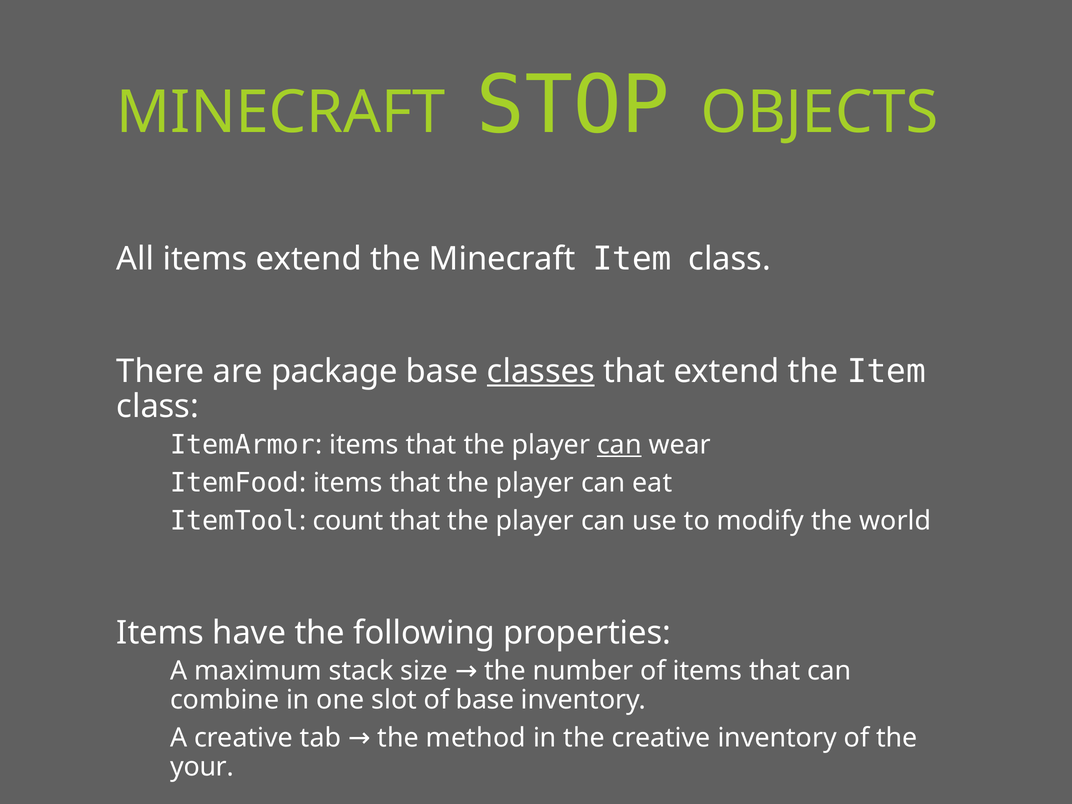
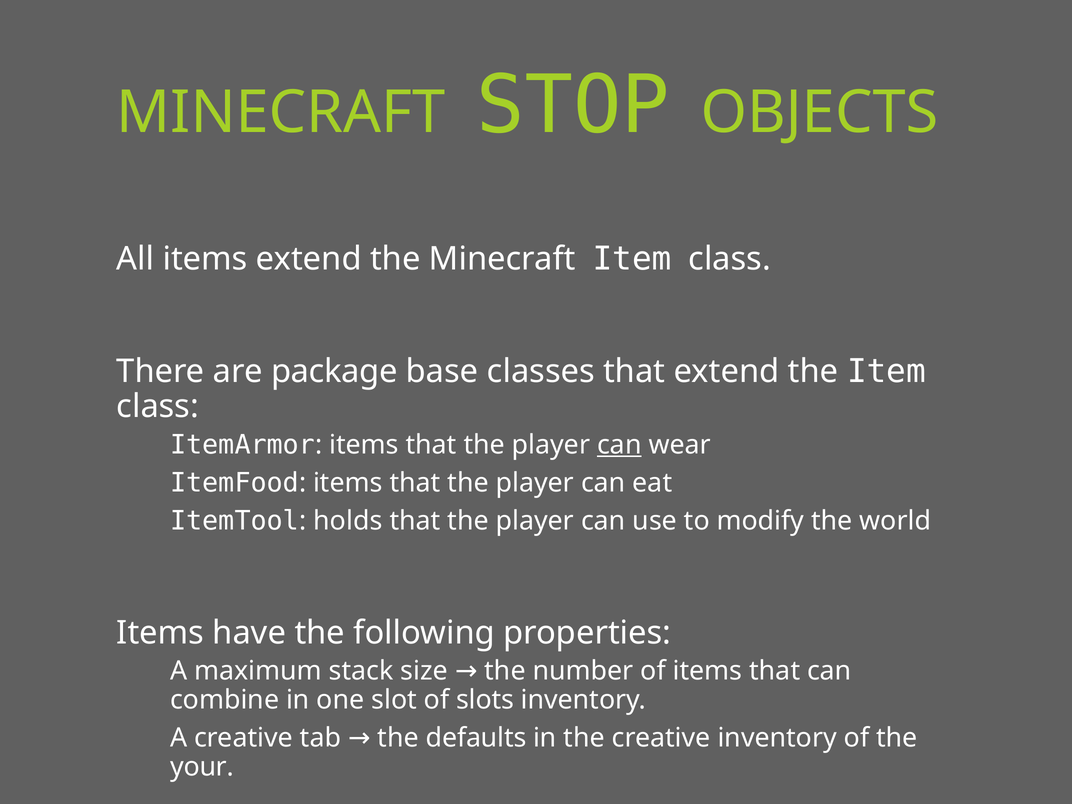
classes underline: present -> none
count: count -> holds
of base: base -> slots
method: method -> defaults
